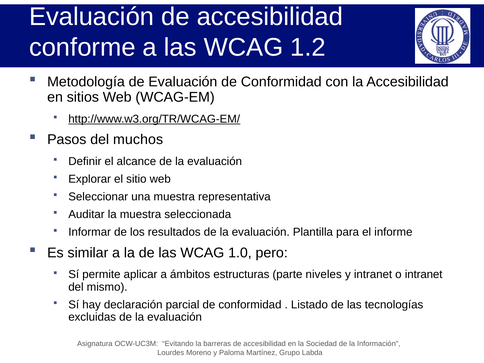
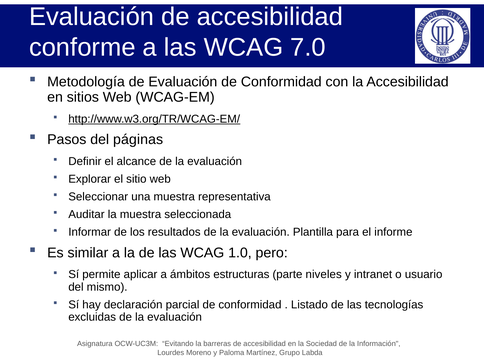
1.2: 1.2 -> 7.0
muchos: muchos -> páginas
o intranet: intranet -> usuario
